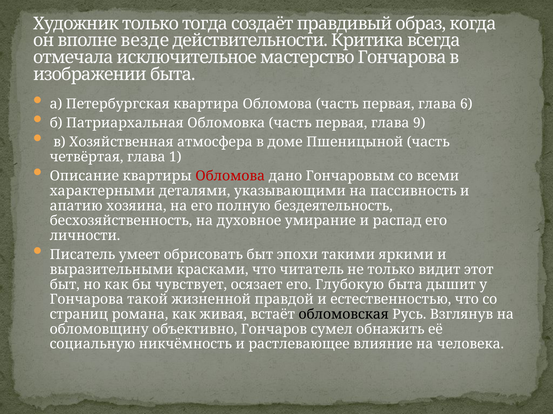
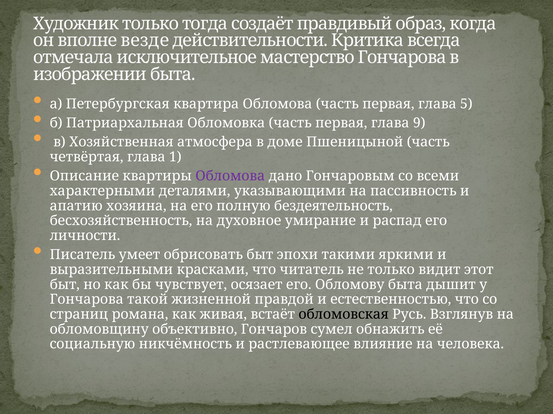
6: 6 -> 5
Обломова at (230, 176) colour: red -> purple
Глубокую: Глубокую -> Обломову
